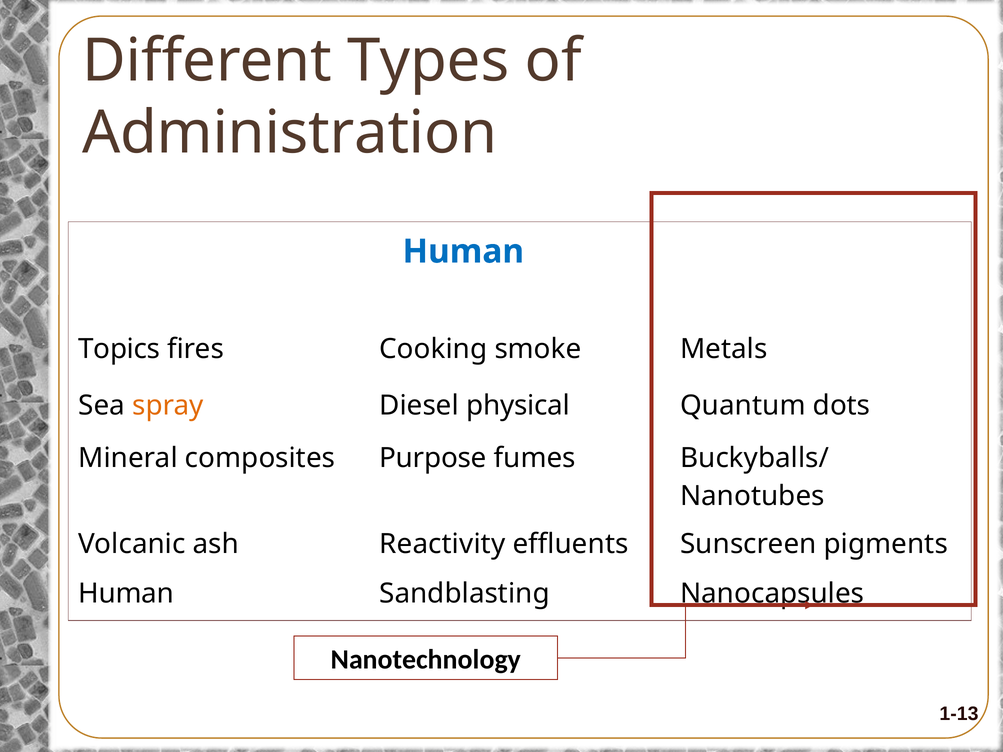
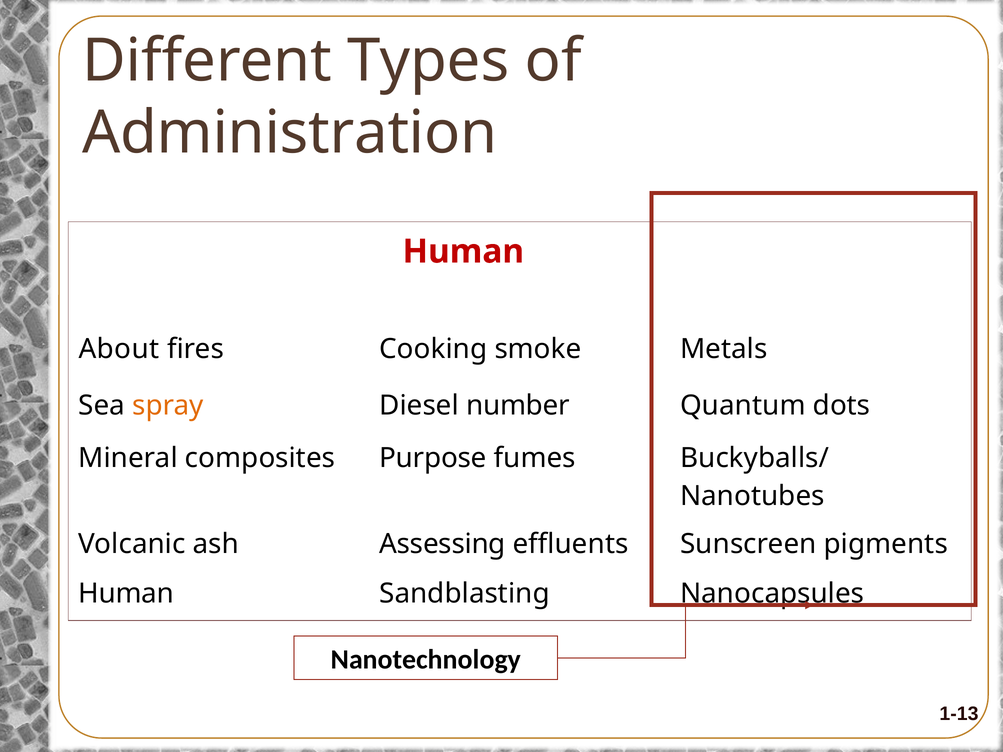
Human at (463, 252) colour: blue -> red
Topics: Topics -> About
physical: physical -> number
Reactivity: Reactivity -> Assessing
